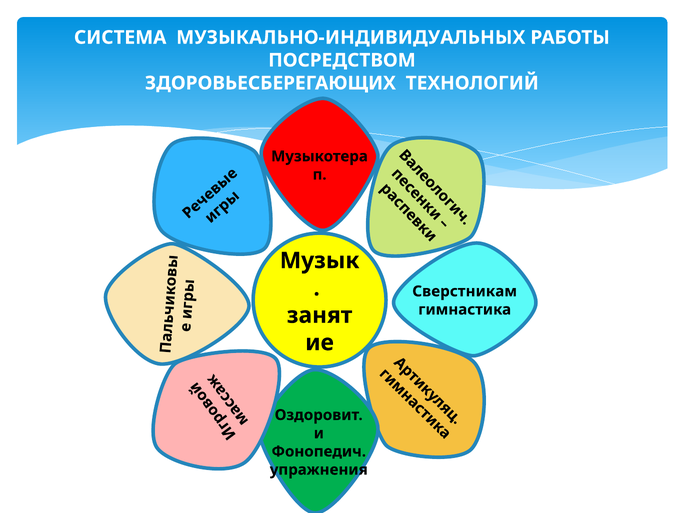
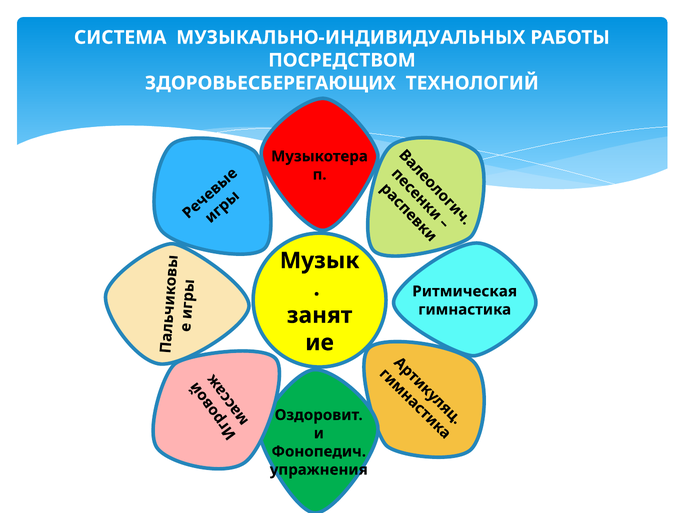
Сверстникам: Сверстникам -> Ритмическая
